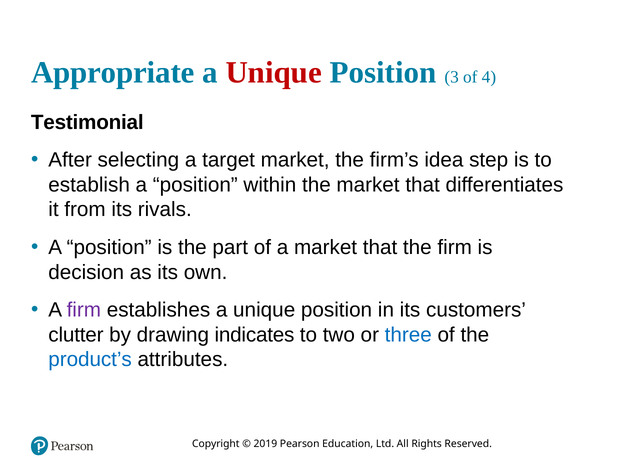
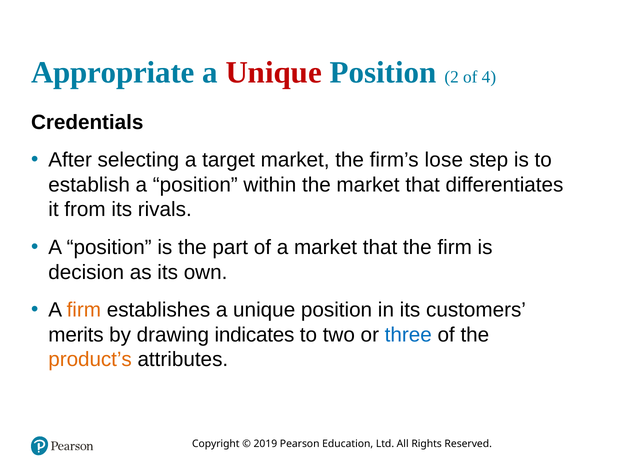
3: 3 -> 2
Testimonial: Testimonial -> Credentials
idea: idea -> lose
firm at (84, 310) colour: purple -> orange
clutter: clutter -> merits
product’s colour: blue -> orange
